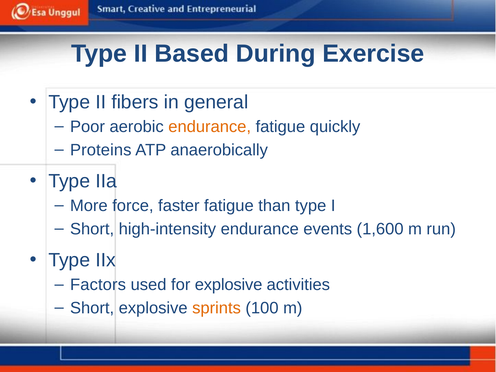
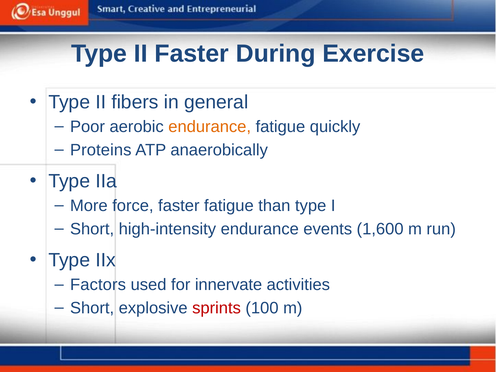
II Based: Based -> Faster
for explosive: explosive -> innervate
sprints colour: orange -> red
